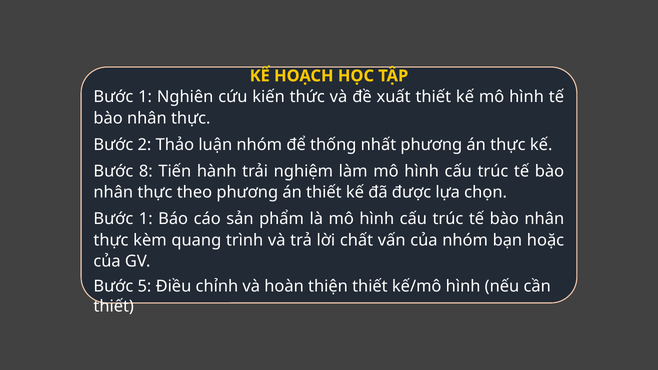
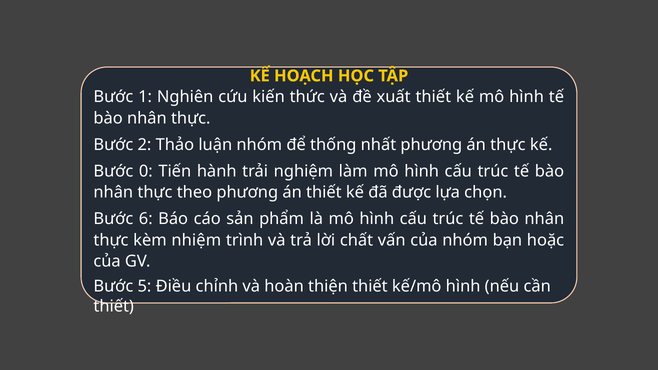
8: 8 -> 0
1 at (146, 219): 1 -> 6
quang: quang -> nhiệm
